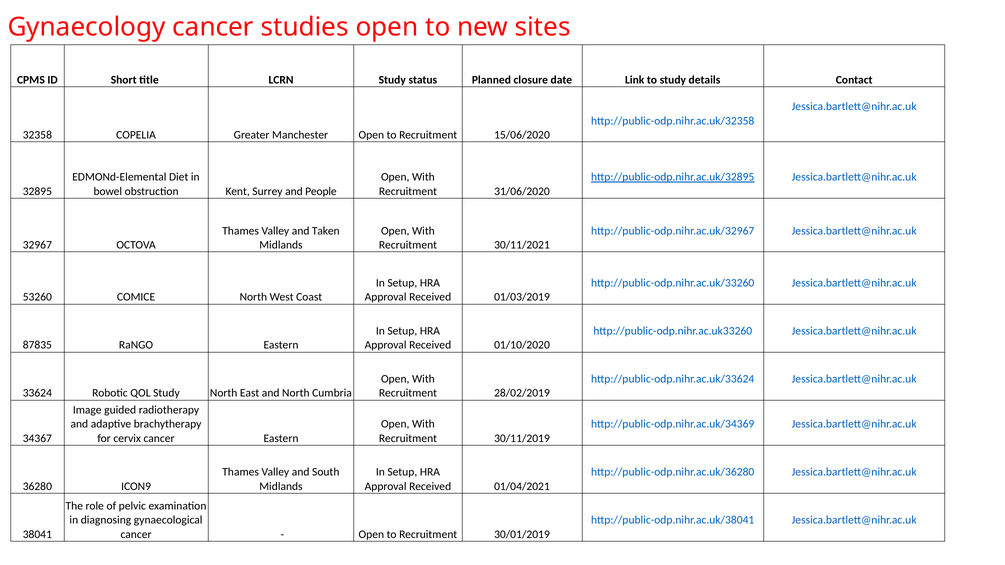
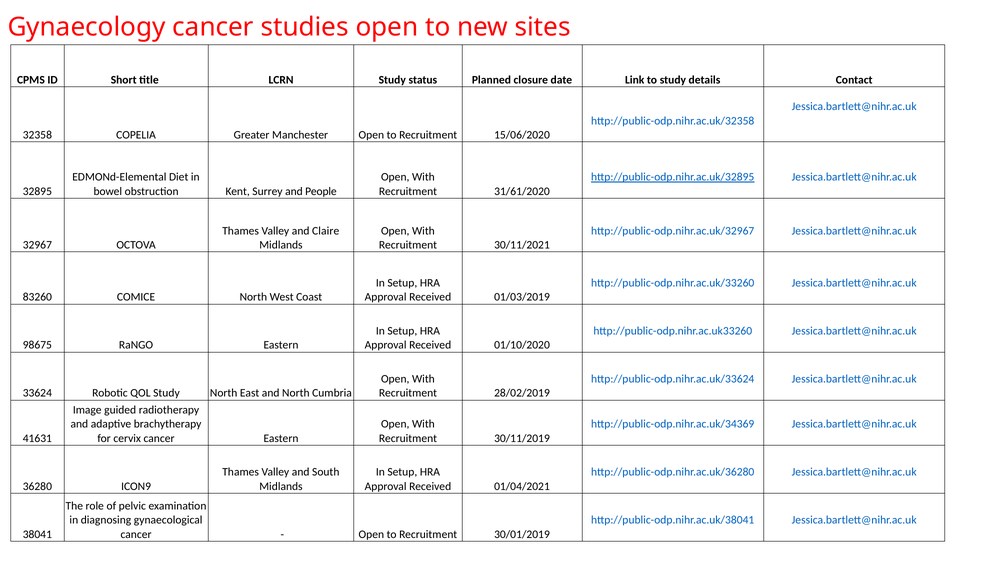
31/06/2020: 31/06/2020 -> 31/61/2020
Taken: Taken -> Claire
53260: 53260 -> 83260
87835: 87835 -> 98675
34367: 34367 -> 41631
